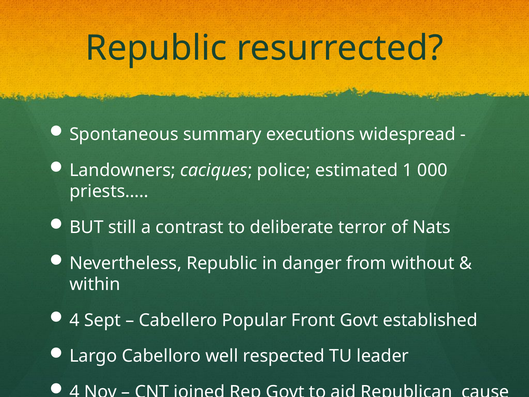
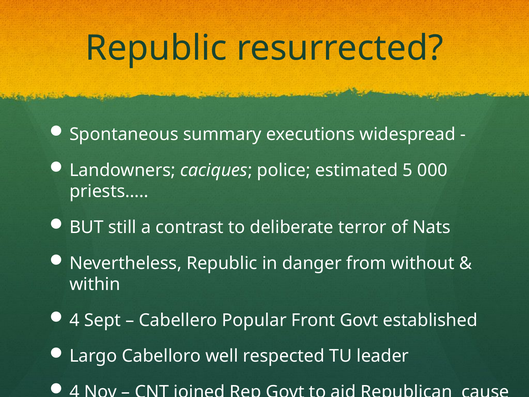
1: 1 -> 5
